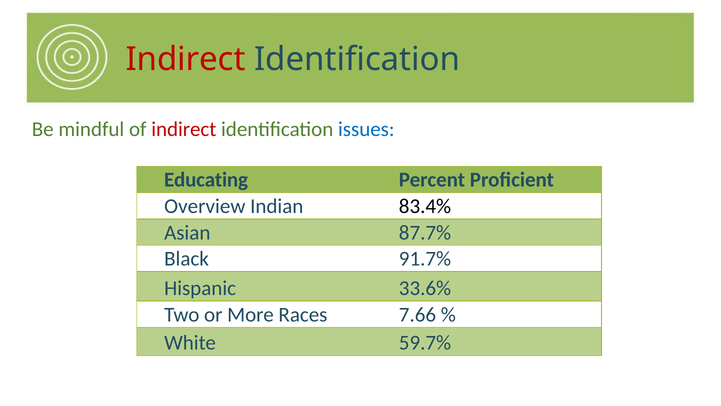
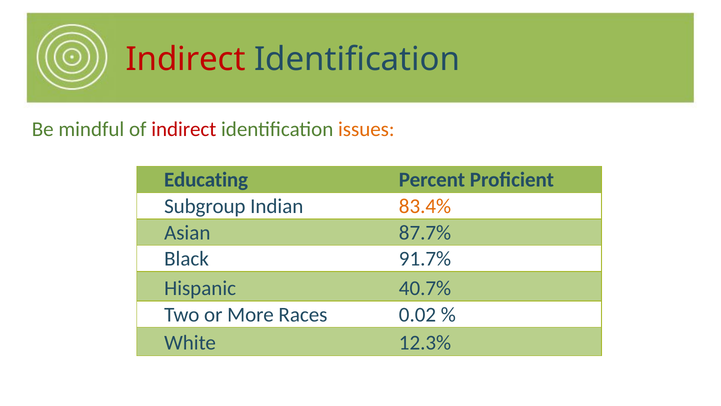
issues colour: blue -> orange
Overview: Overview -> Subgroup
83.4% colour: black -> orange
33.6%: 33.6% -> 40.7%
7.66: 7.66 -> 0.02
59.7%: 59.7% -> 12.3%
